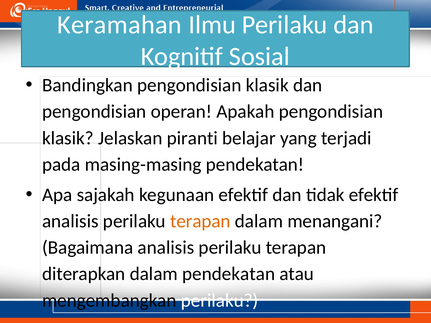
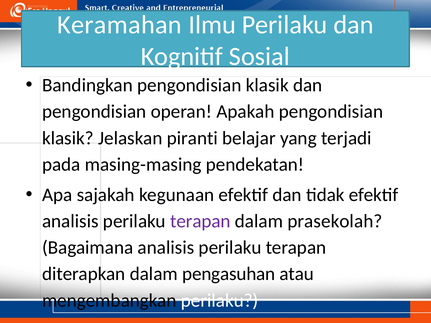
terapan at (200, 221) colour: orange -> purple
menangani: menangani -> prasekolah
dalam pendekatan: pendekatan -> pengasuhan
